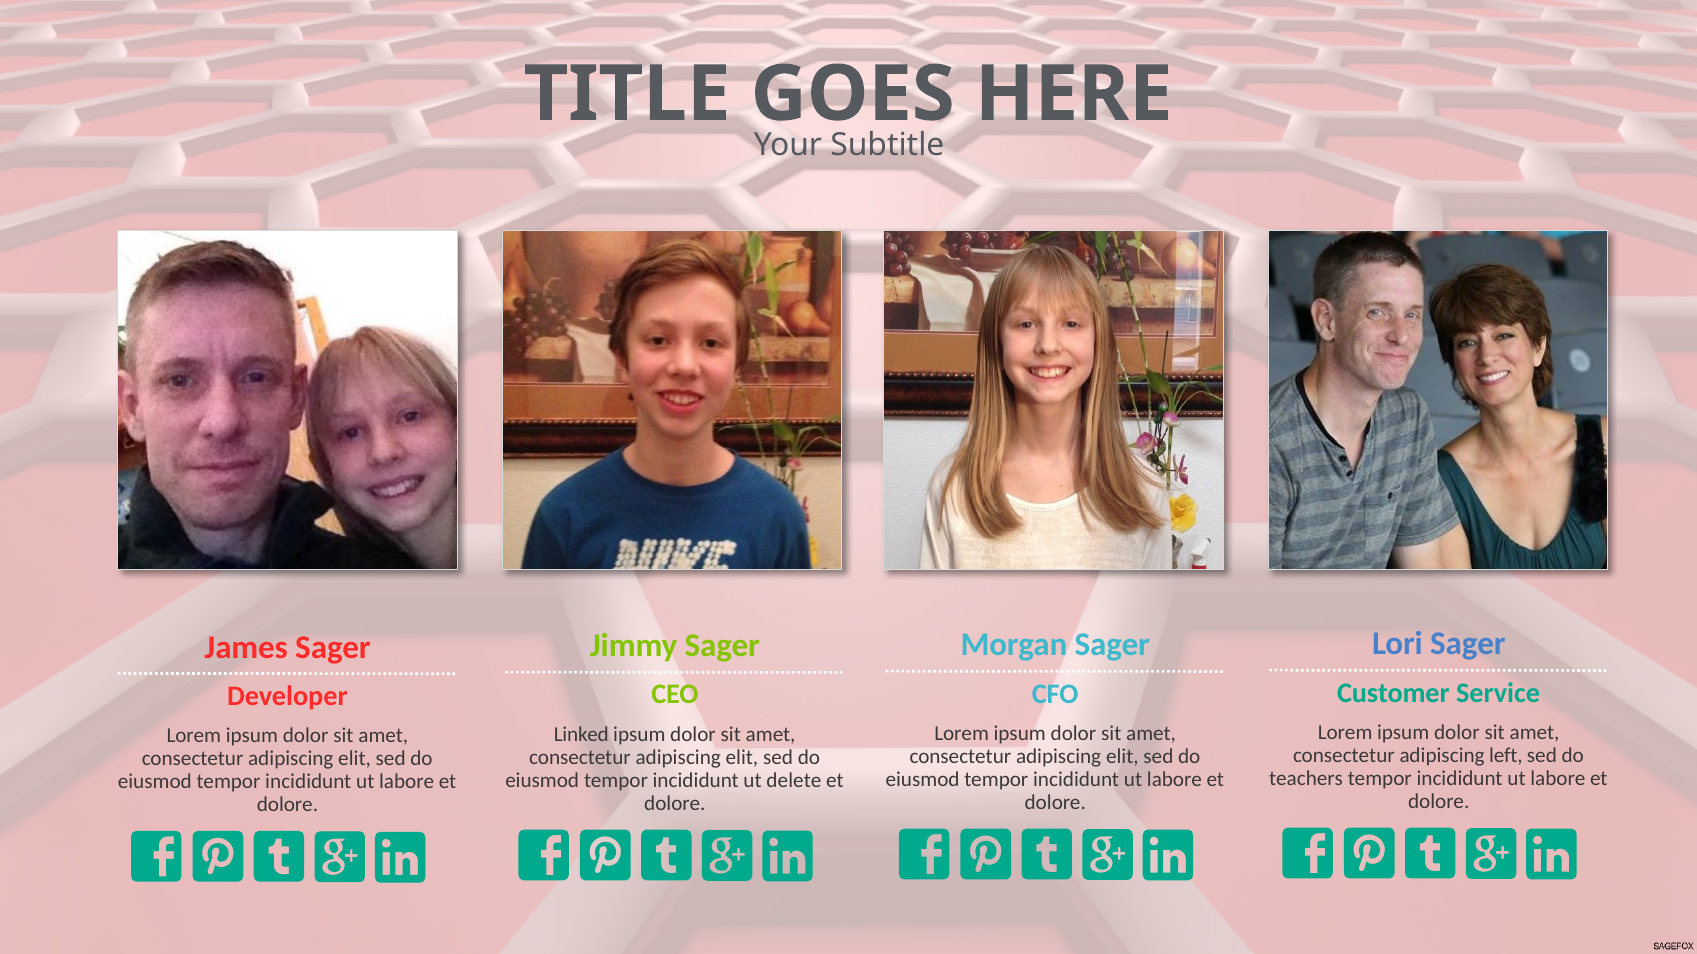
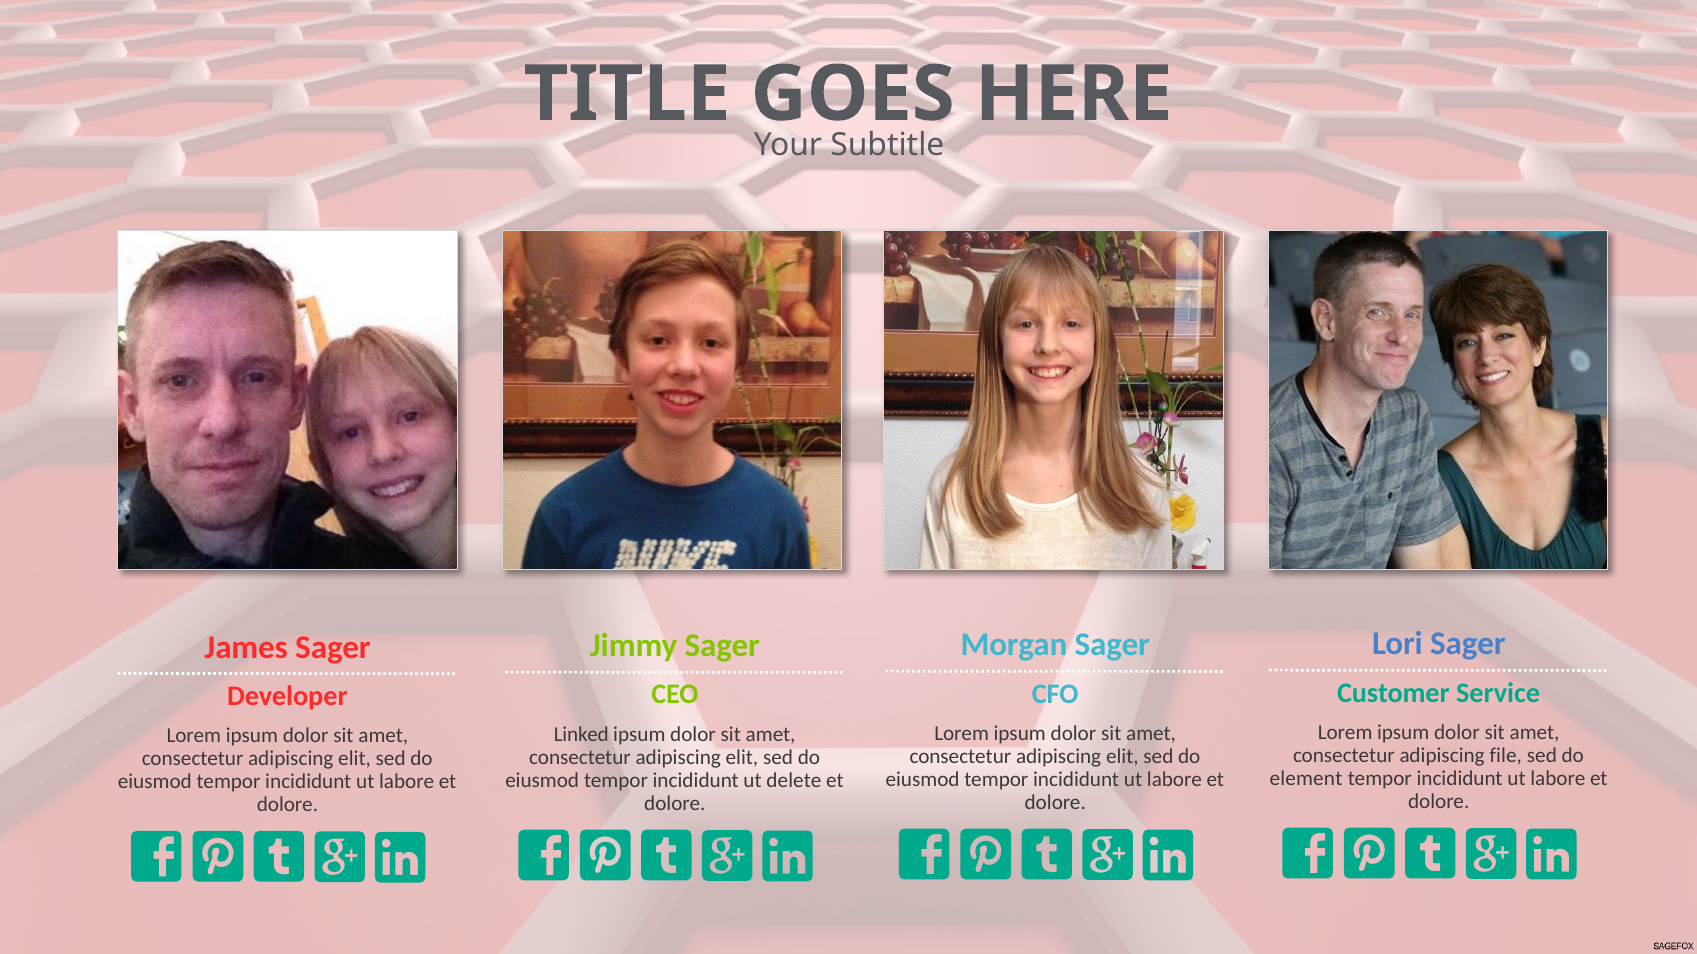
left: left -> file
teachers: teachers -> element
